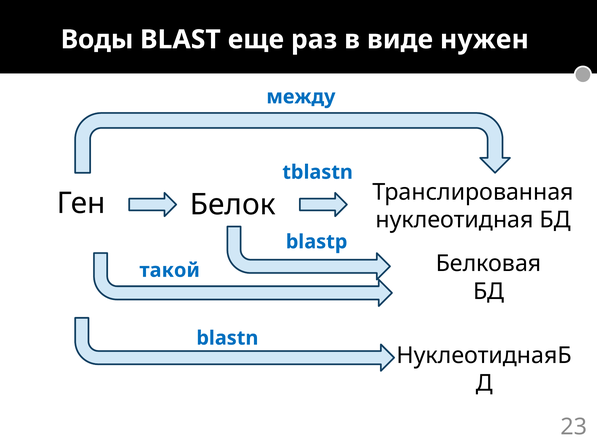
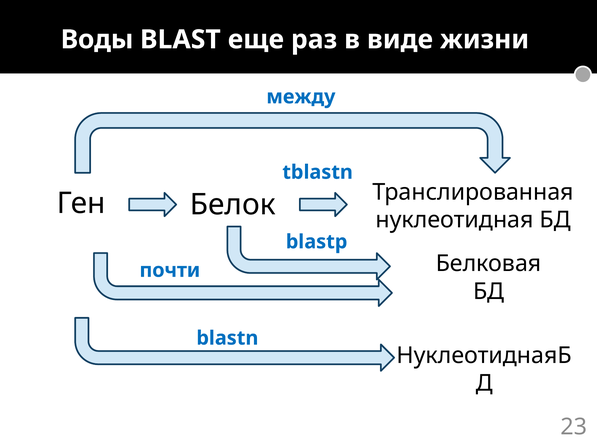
нужен: нужен -> жизни
такой: такой -> почти
